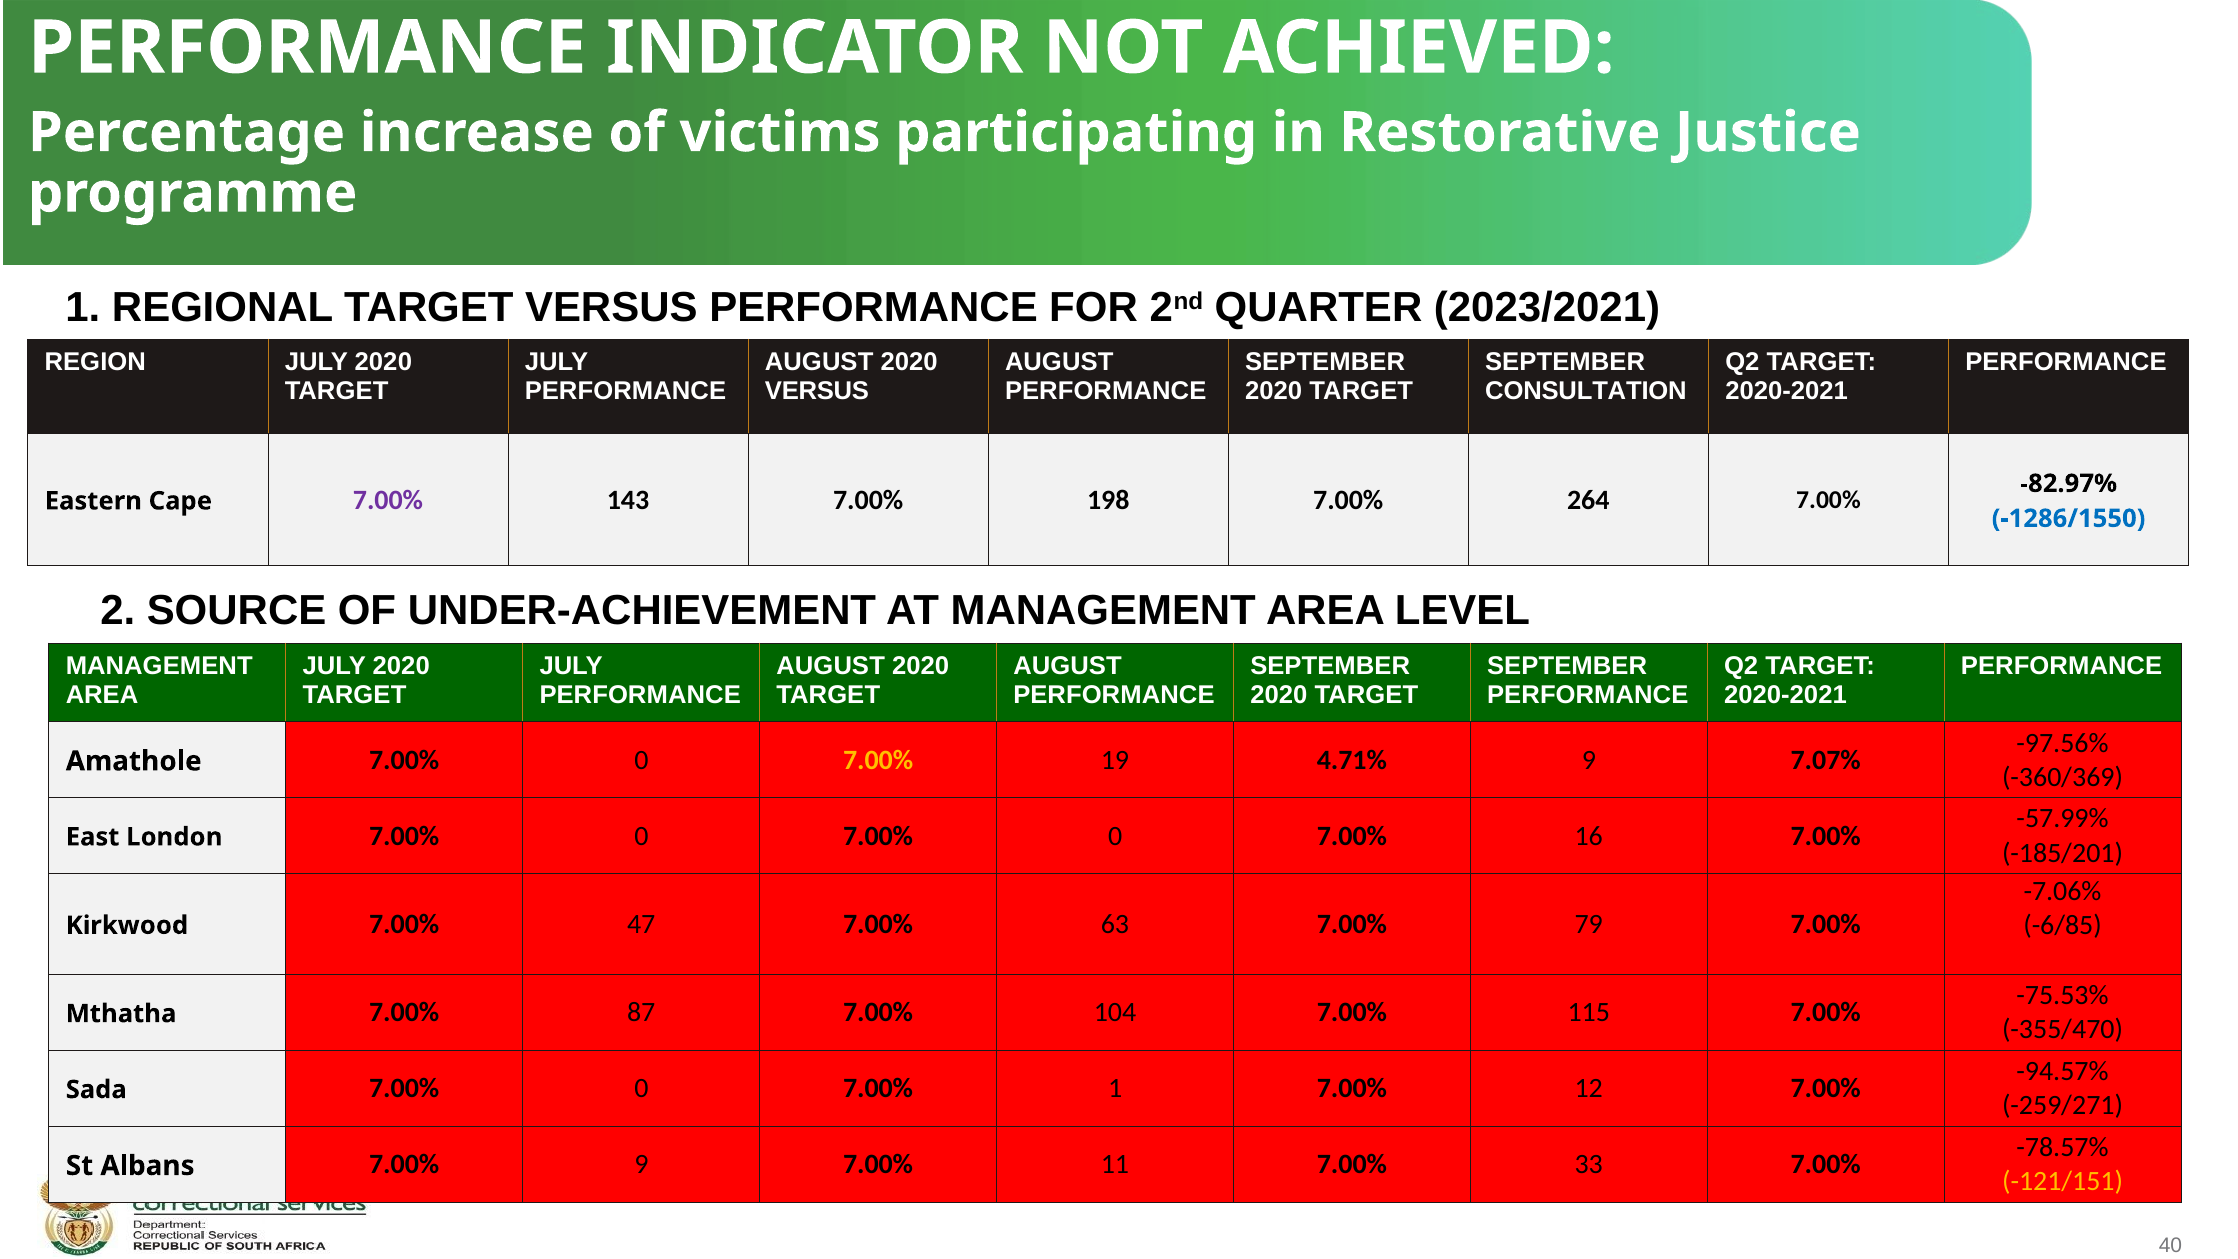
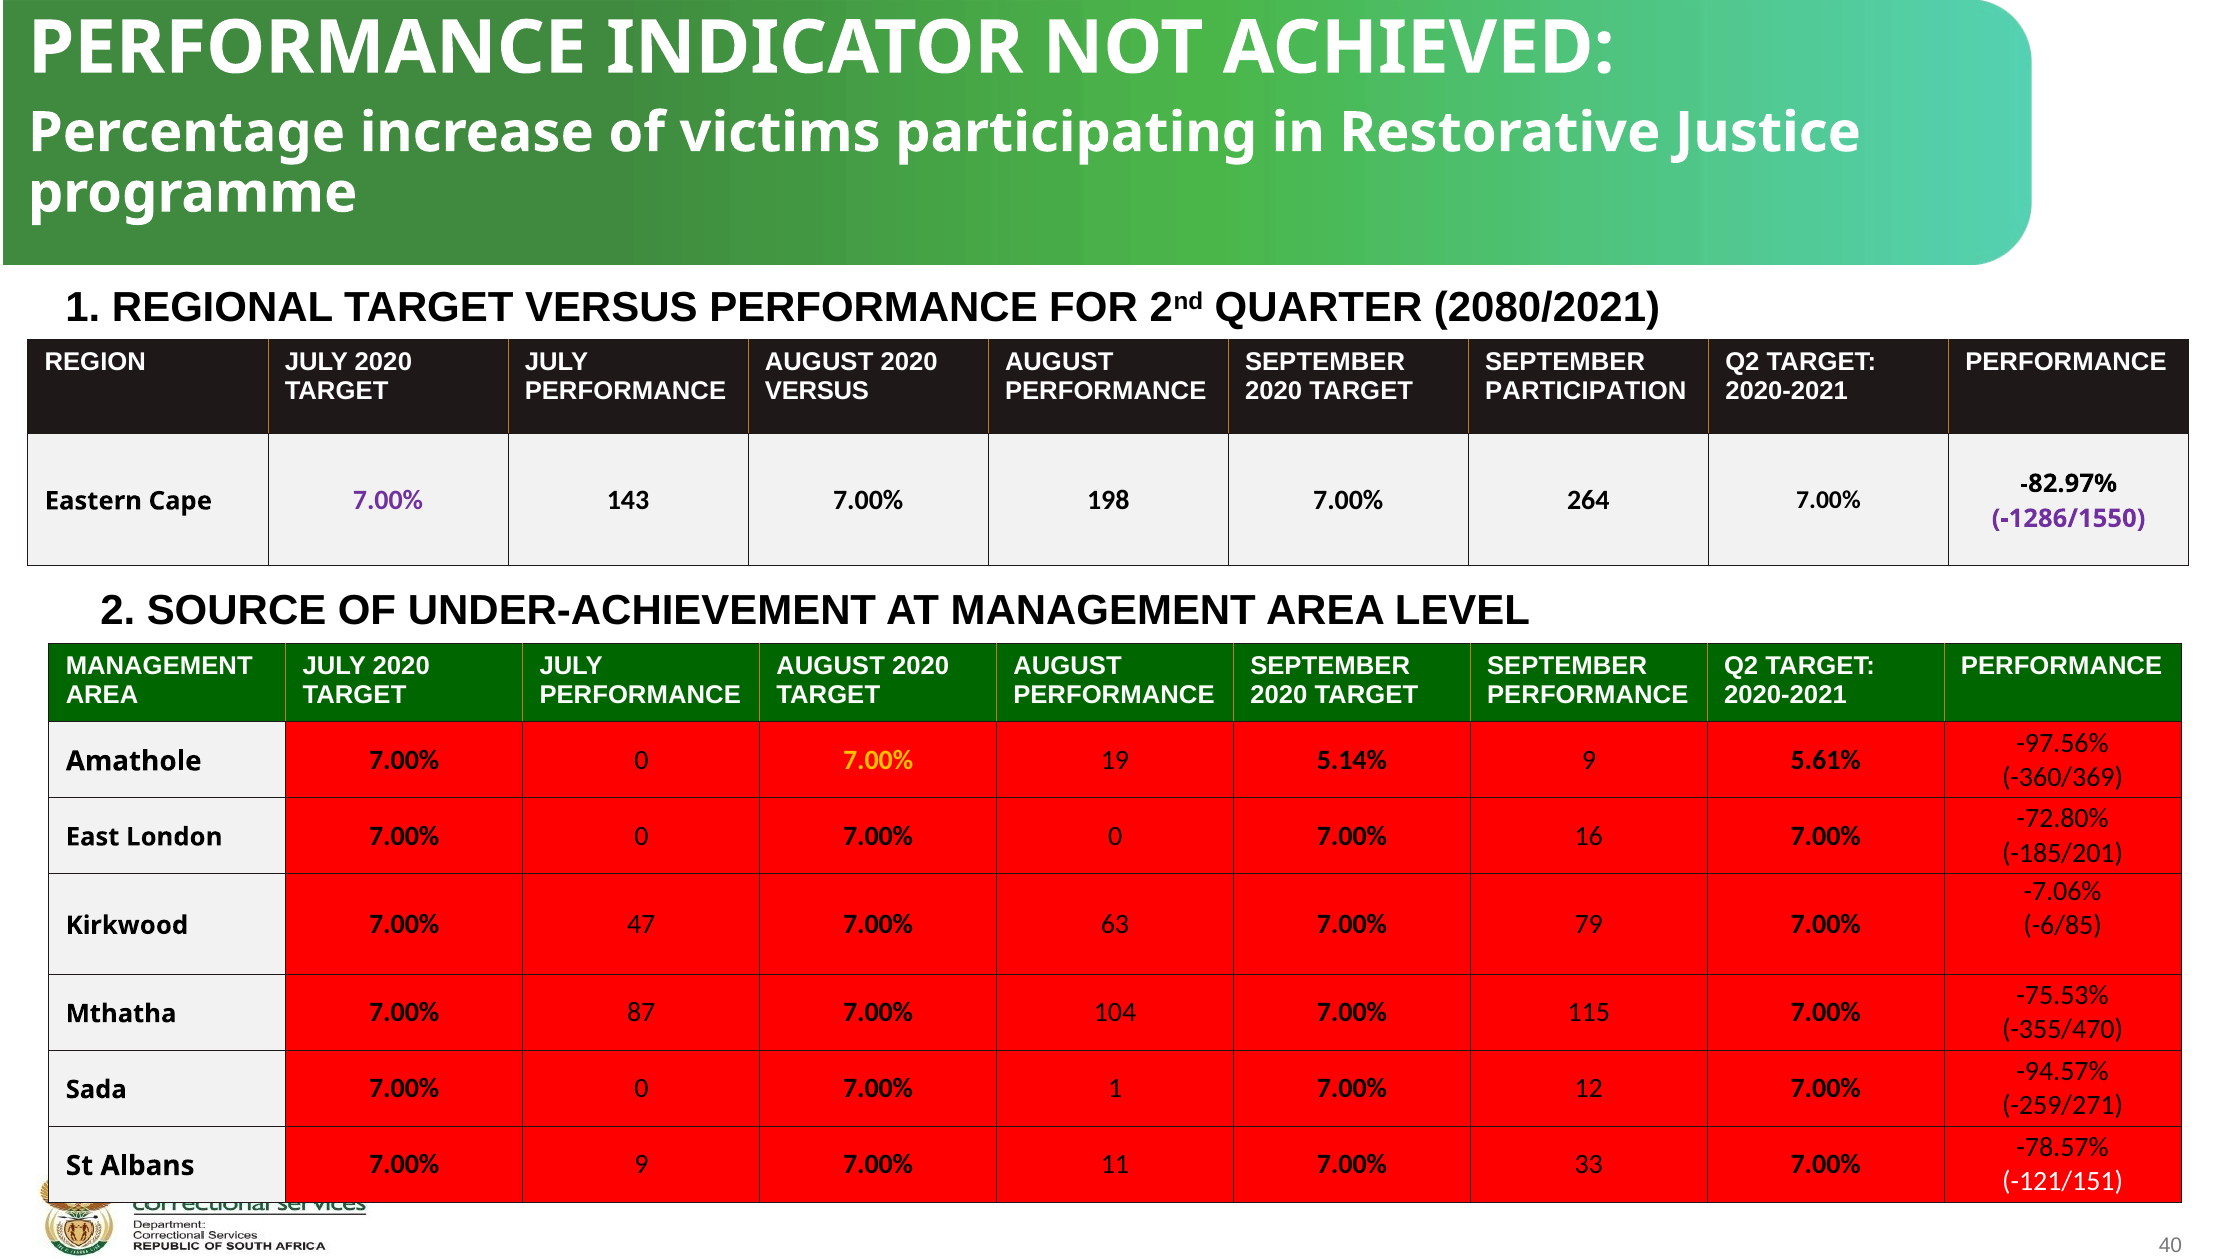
2023/2021: 2023/2021 -> 2080/2021
CONSULTATION: CONSULTATION -> PARTICIPATION
-1286/1550 colour: blue -> purple
4.71%: 4.71% -> 5.14%
7.07%: 7.07% -> 5.61%
-57.99%: -57.99% -> -72.80%
-121/151 colour: yellow -> white
